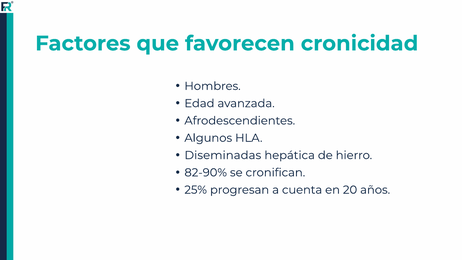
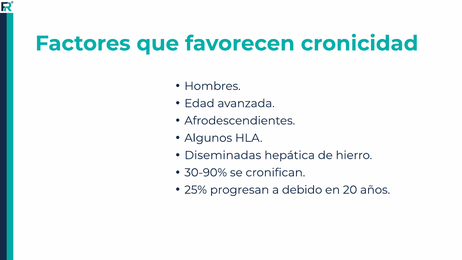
82-90%: 82-90% -> 30-90%
cuenta: cuenta -> debido
